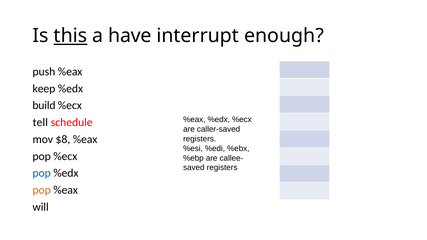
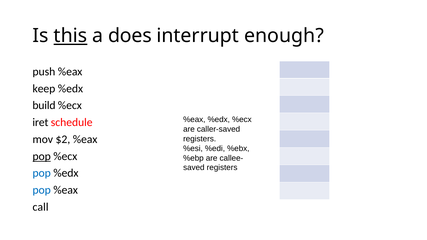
have: have -> does
tell: tell -> iret
$8: $8 -> $2
pop at (42, 156) underline: none -> present
pop at (42, 190) colour: orange -> blue
will: will -> call
